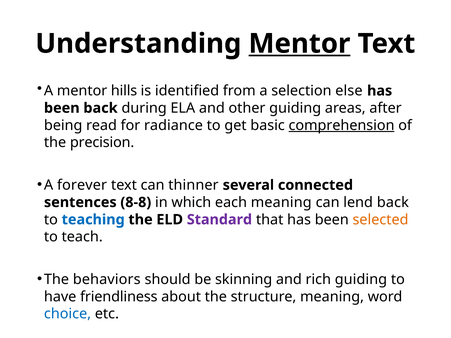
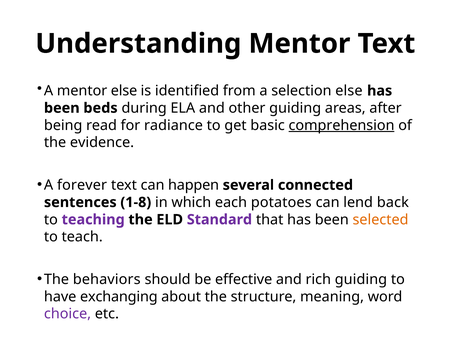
Mentor at (299, 44) underline: present -> none
mentor hills: hills -> else
been back: back -> beds
precision: precision -> evidence
thinner: thinner -> happen
8-8: 8-8 -> 1-8
each meaning: meaning -> potatoes
teaching colour: blue -> purple
skinning: skinning -> effective
friendliness: friendliness -> exchanging
choice colour: blue -> purple
